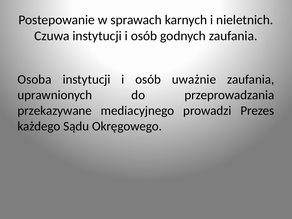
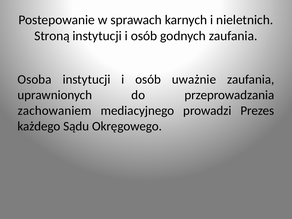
Czuwa: Czuwa -> Stroną
przekazywane: przekazywane -> zachowaniem
